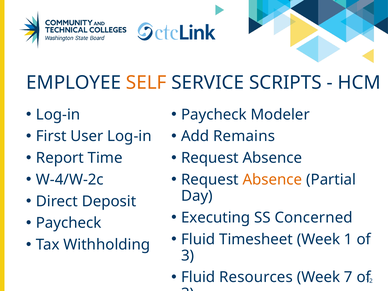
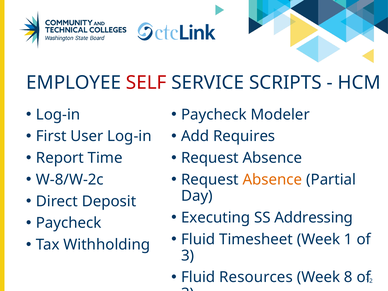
SELF colour: orange -> red
Remains: Remains -> Requires
W-4/W-2c: W-4/W-2c -> W-8/W-2c
Concerned: Concerned -> Addressing
7: 7 -> 8
